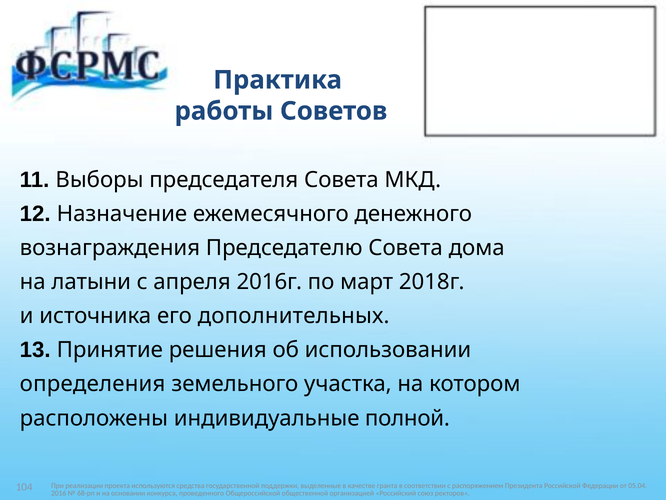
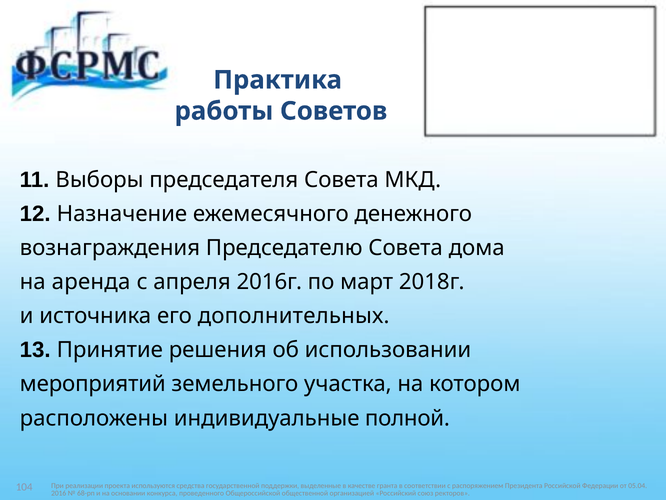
латыни: латыни -> аренда
определения: определения -> мероприятий
